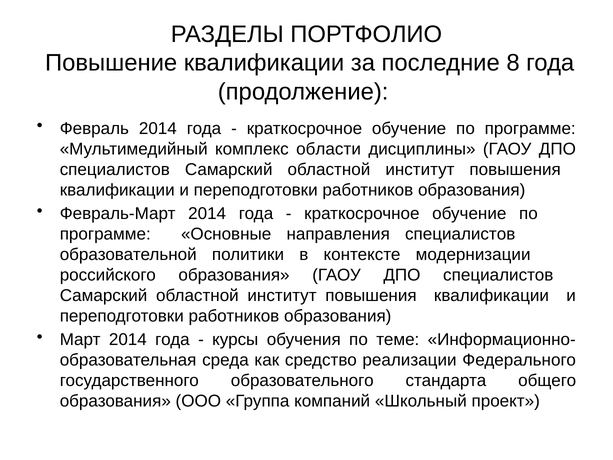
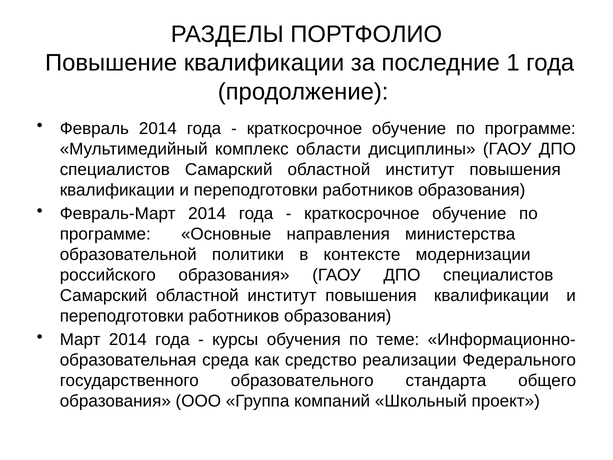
8: 8 -> 1
направления специалистов: специалистов -> министерства
